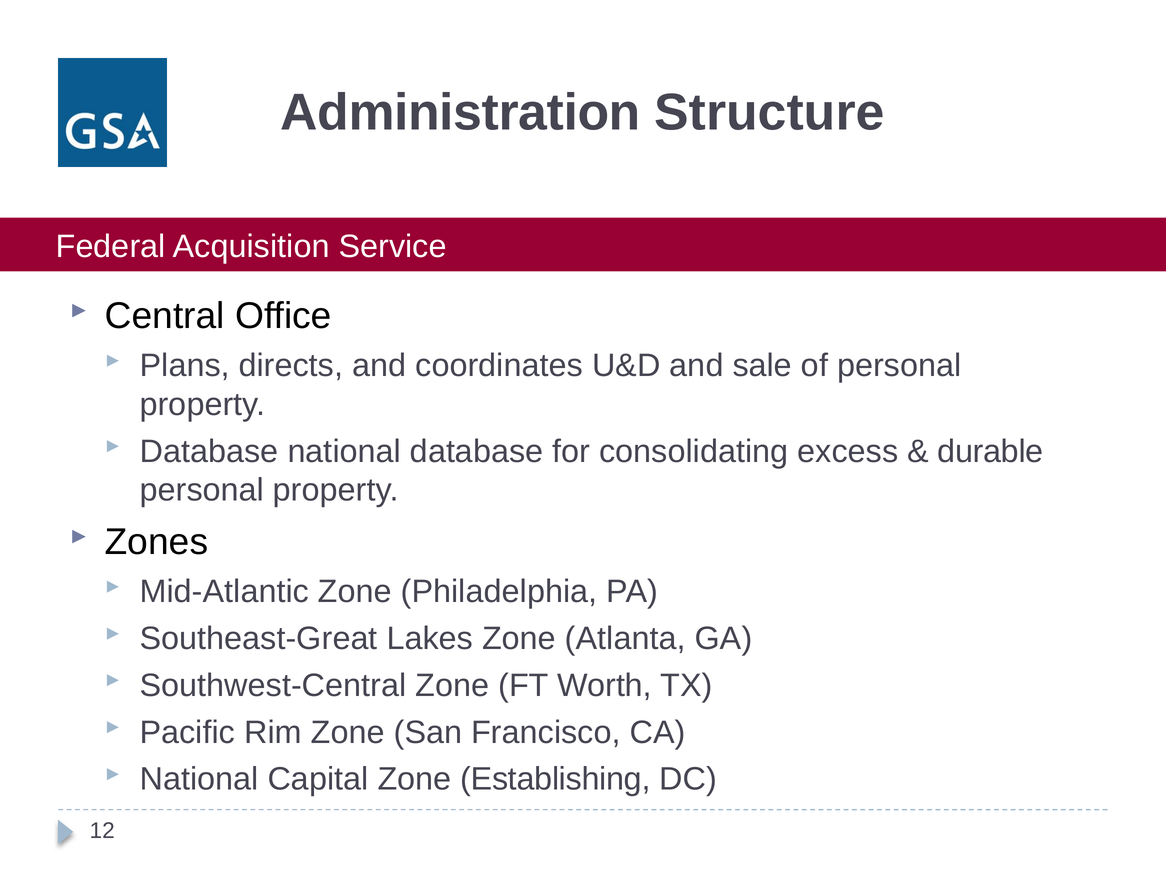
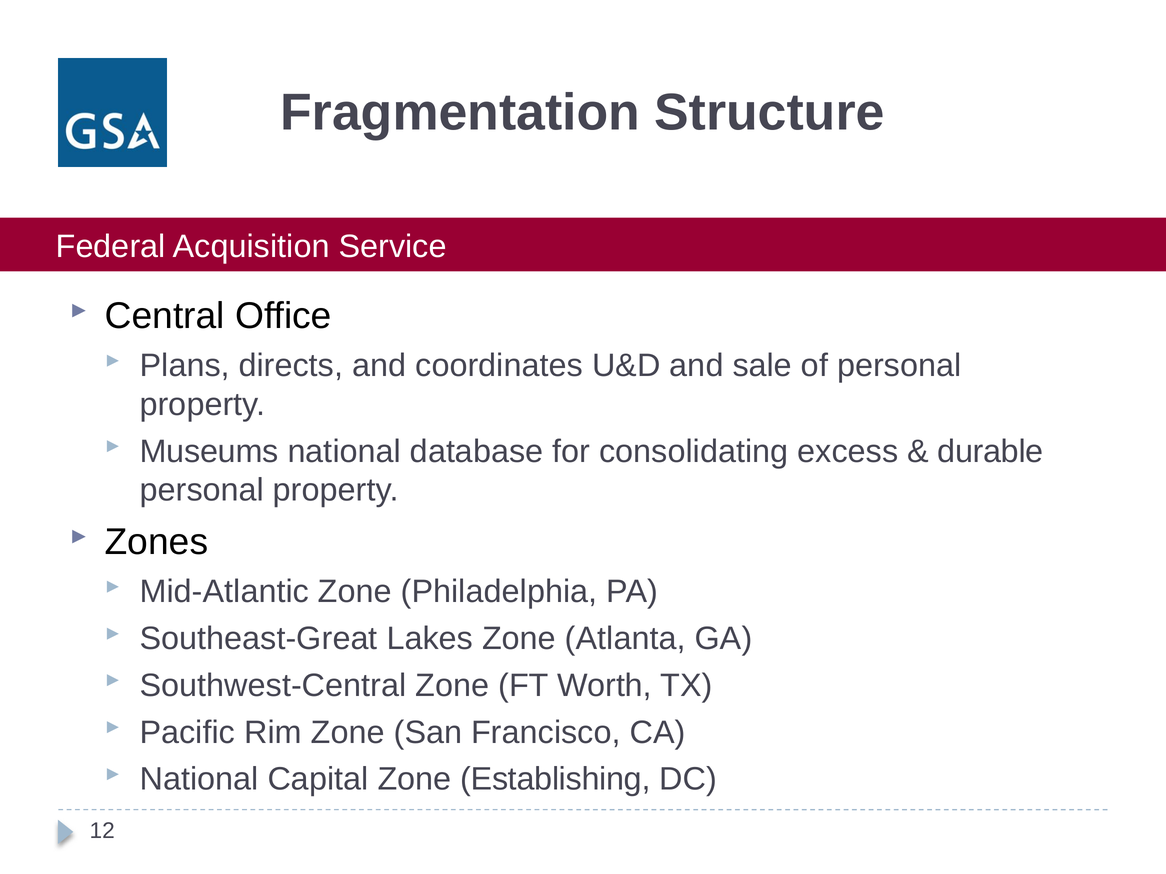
Administration: Administration -> Fragmentation
Database at (209, 452): Database -> Museums
